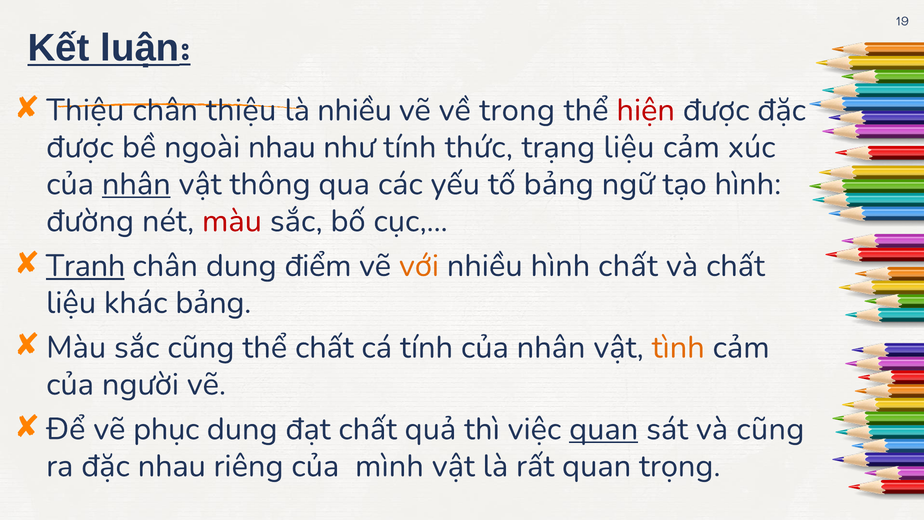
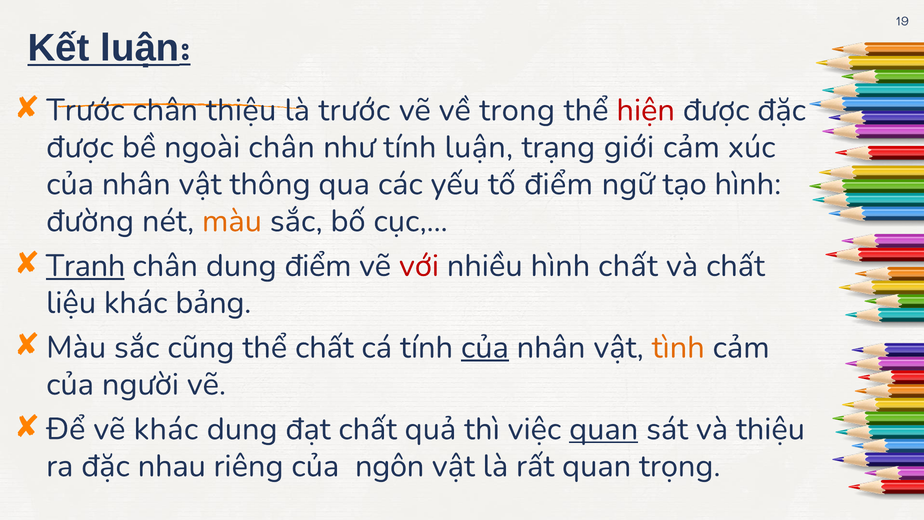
Thiệu at (85, 110): Thiệu -> Trước
là nhiều: nhiều -> trước
ngoài nhau: nhau -> chân
tính thức: thức -> luận
trạng liệu: liệu -> giới
nhân at (136, 184) underline: present -> none
tố bảng: bảng -> điểm
màu at (232, 221) colour: red -> orange
với colour: orange -> red
của at (485, 347) underline: none -> present
vẽ phục: phục -> khác
và cũng: cũng -> thiệu
mình: mình -> ngôn
